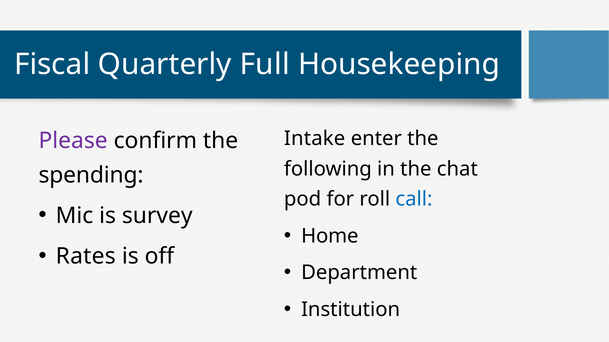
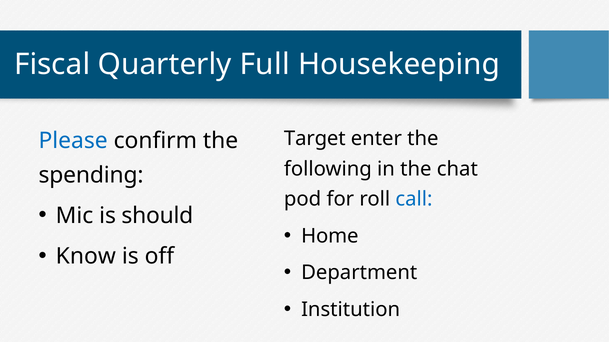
Intake: Intake -> Target
Please colour: purple -> blue
survey: survey -> should
Rates: Rates -> Know
